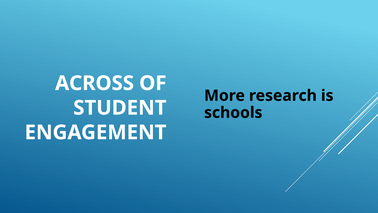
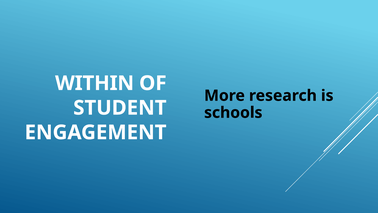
ACROSS: ACROSS -> WITHIN
